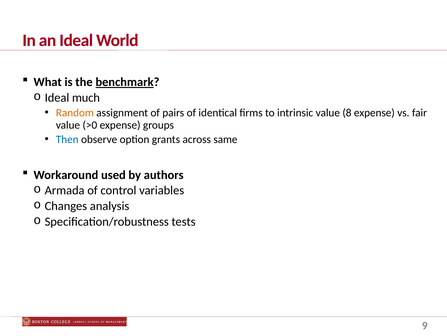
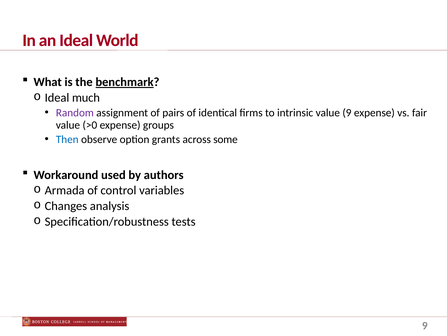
Random colour: orange -> purple
value 8: 8 -> 9
same: same -> some
